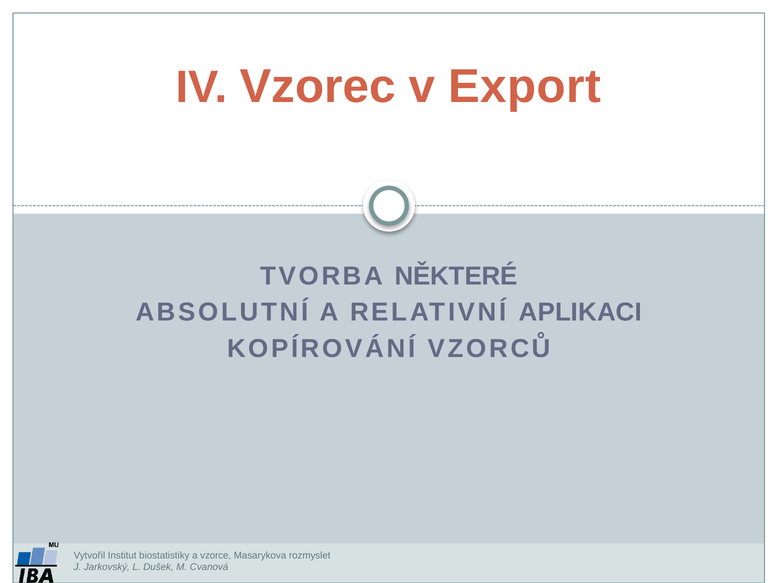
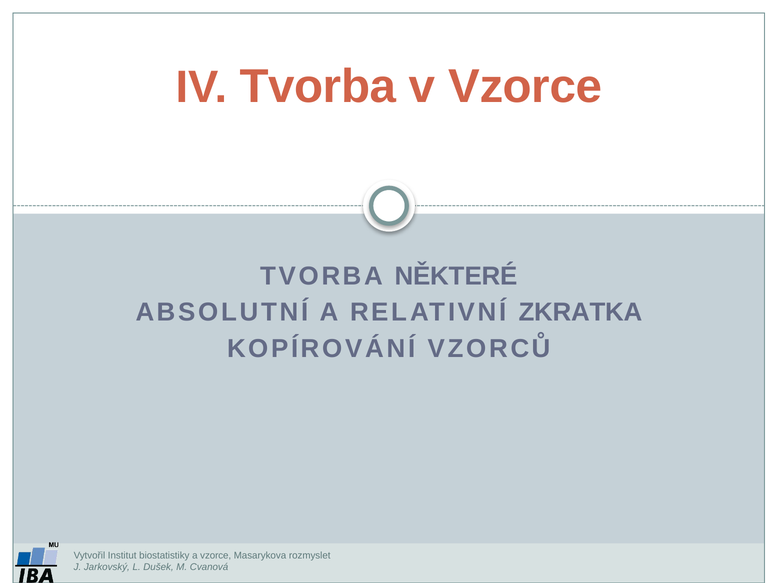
IV Vzorec: Vzorec -> Tvorba
v Export: Export -> Vzorce
APLIKACI: APLIKACI -> ZKRATKA
